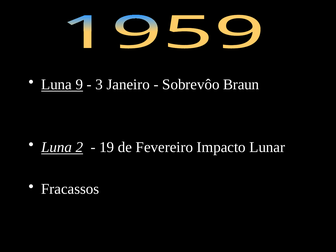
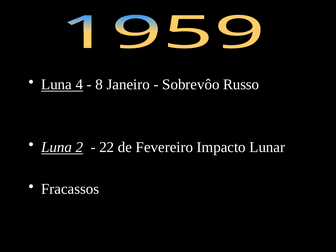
9: 9 -> 4
3: 3 -> 8
Braun: Braun -> Russo
19: 19 -> 22
